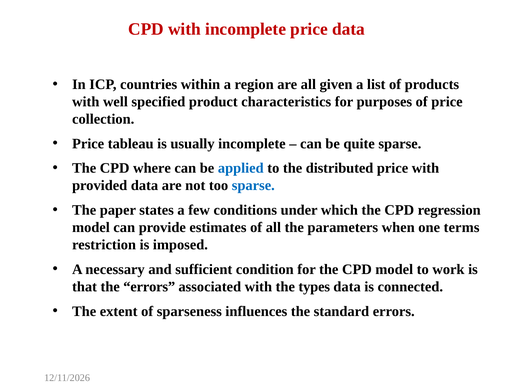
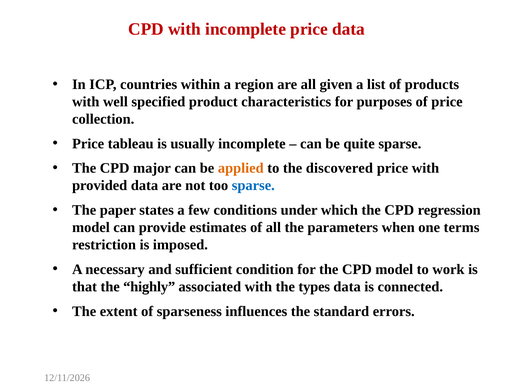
where: where -> major
applied colour: blue -> orange
distributed: distributed -> discovered
the errors: errors -> highly
